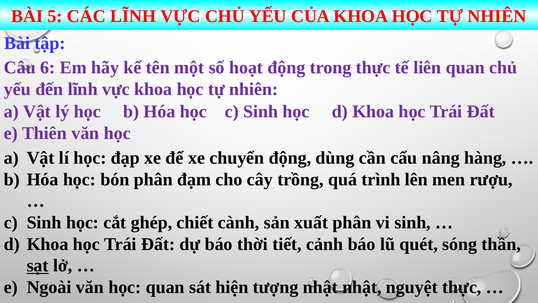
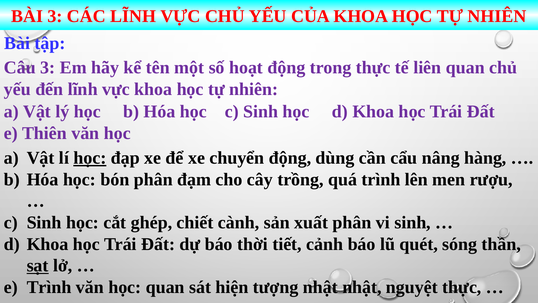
BÀI 5: 5 -> 3
Câu 6: 6 -> 3
học at (90, 158) underline: none -> present
e Ngoài: Ngoài -> Trình
